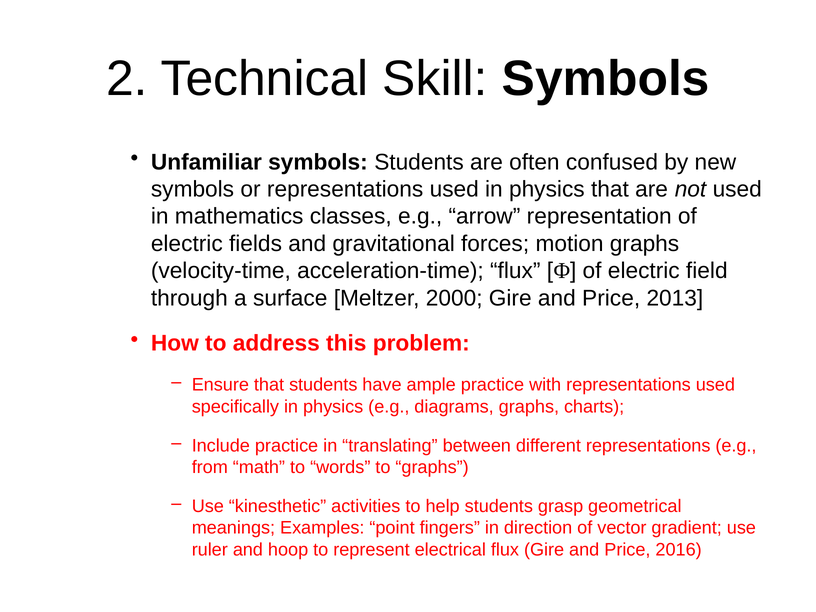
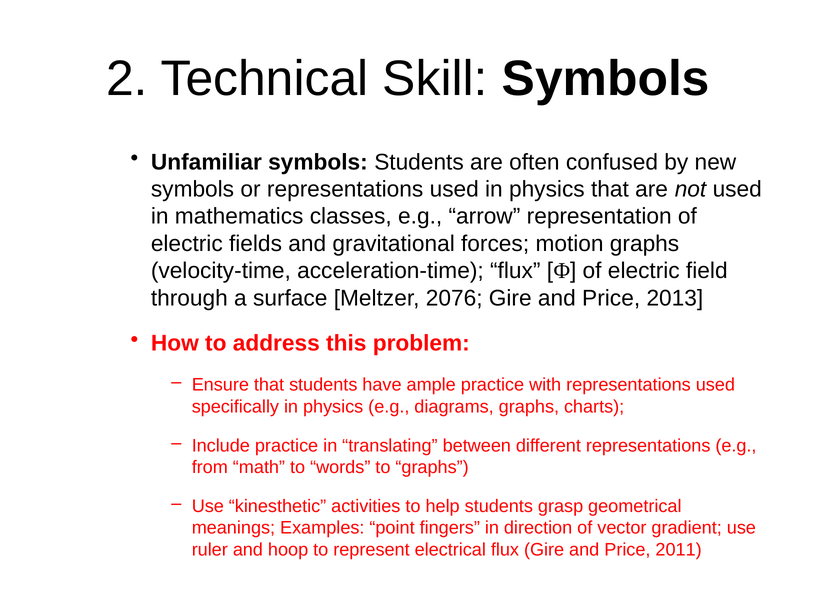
2000: 2000 -> 2076
2016: 2016 -> 2011
